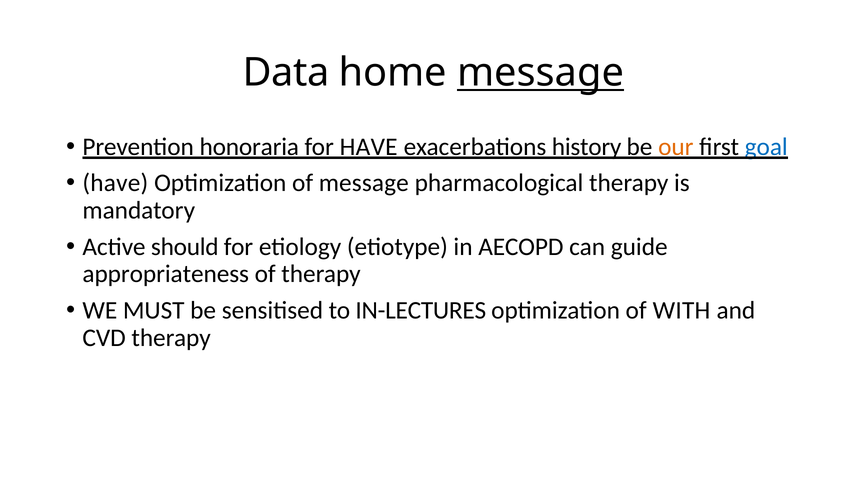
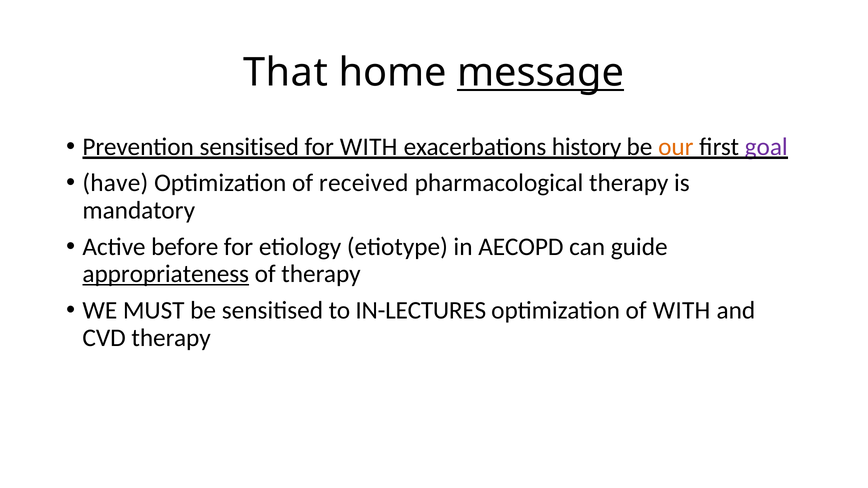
Data: Data -> That
Prevention honoraria: honoraria -> sensitised
for HAVE: HAVE -> WITH
goal colour: blue -> purple
of message: message -> received
should: should -> before
appropriateness underline: none -> present
